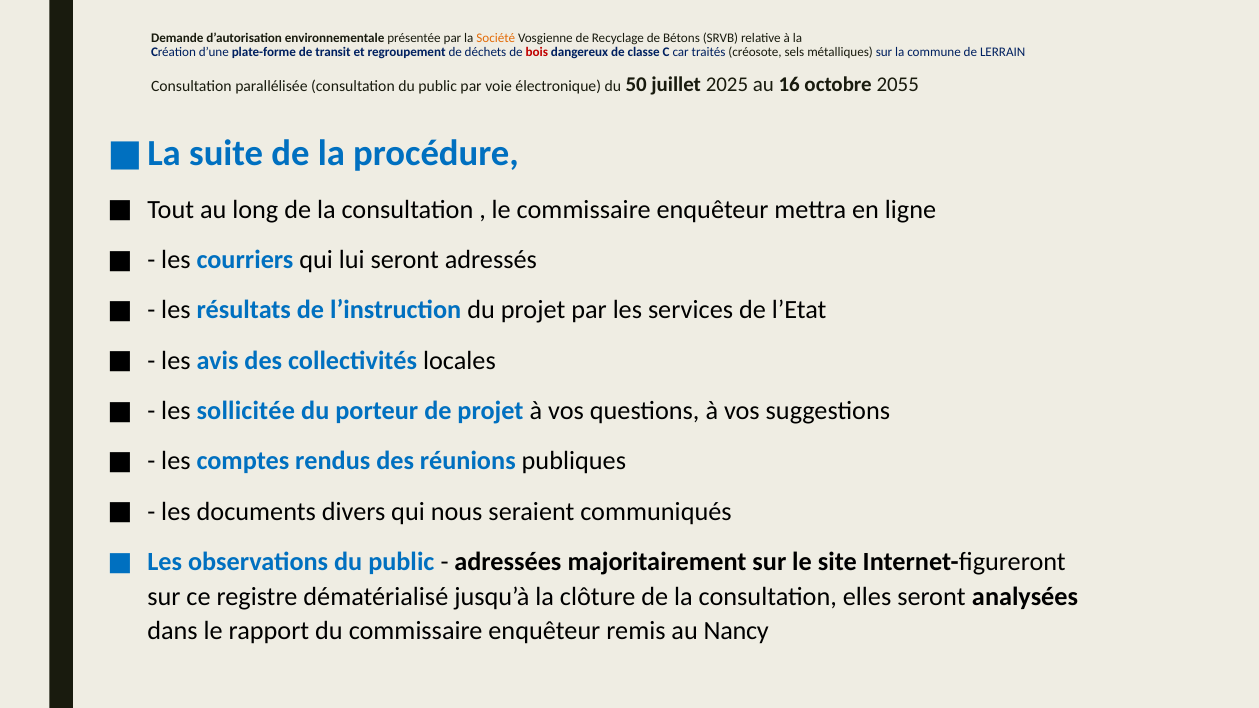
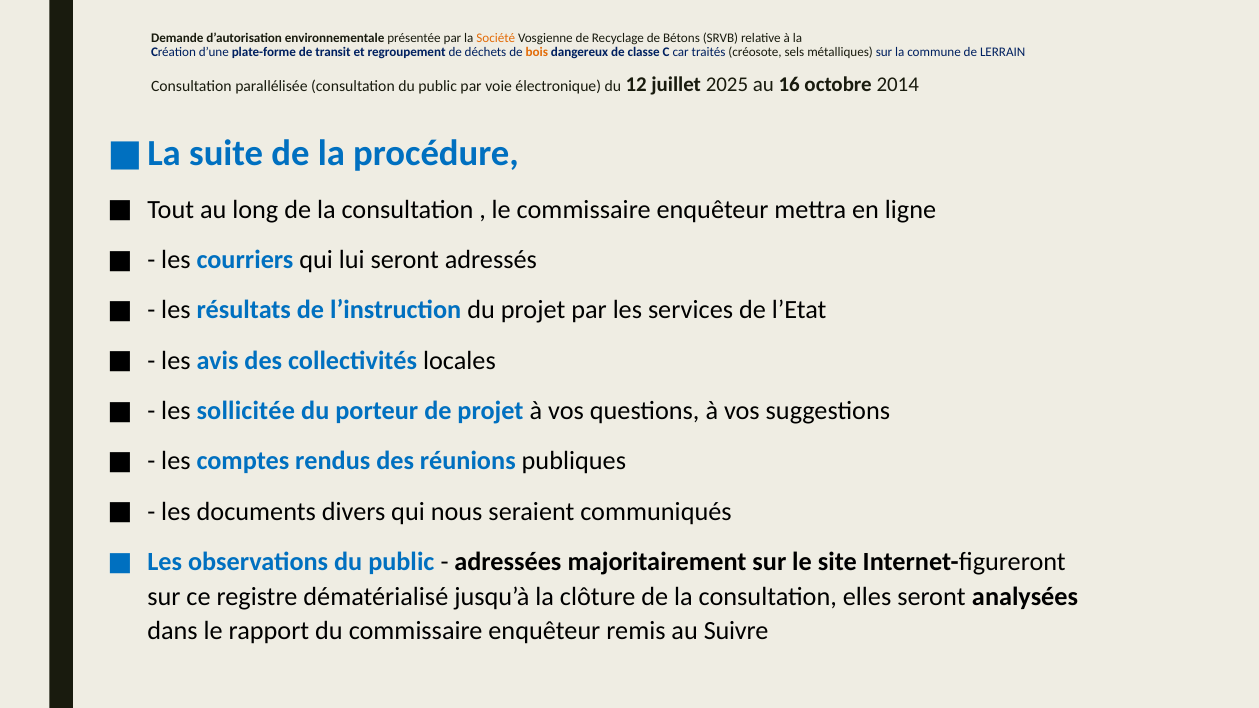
bois colour: red -> orange
50: 50 -> 12
2055: 2055 -> 2014
Nancy: Nancy -> Suivre
